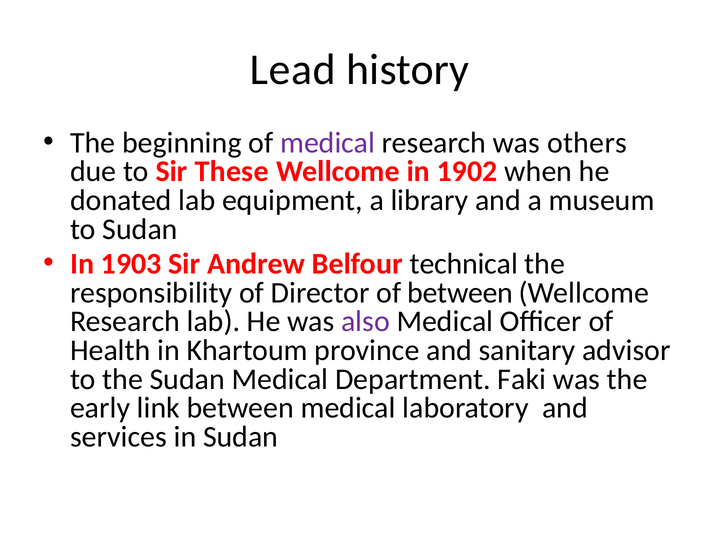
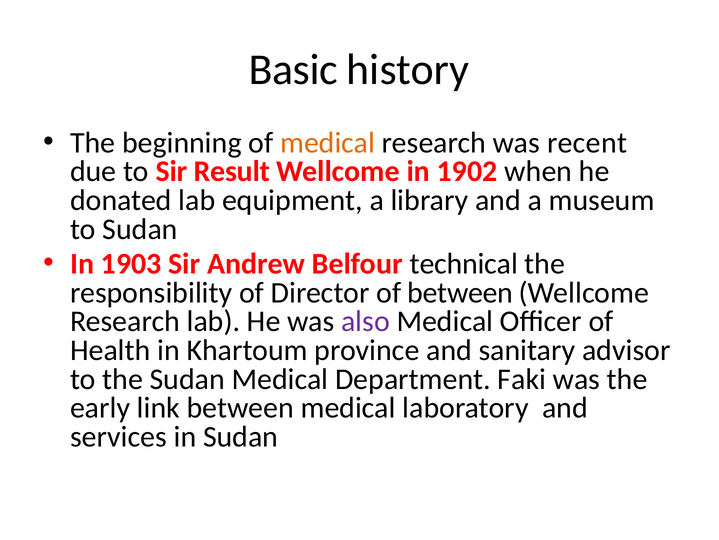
Lead: Lead -> Basic
medical at (328, 143) colour: purple -> orange
others: others -> recent
These: These -> Result
